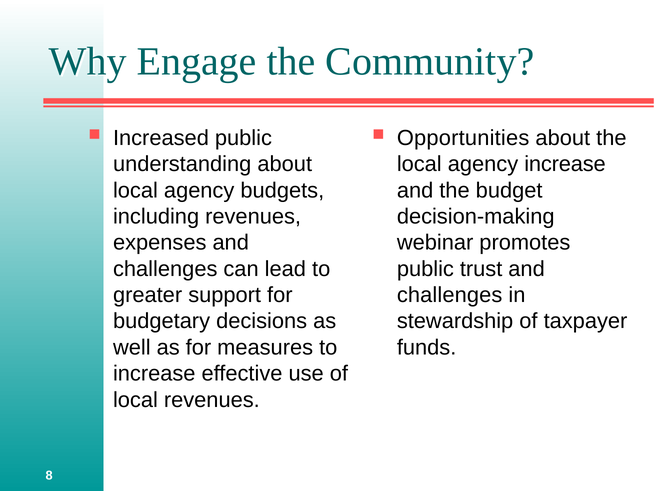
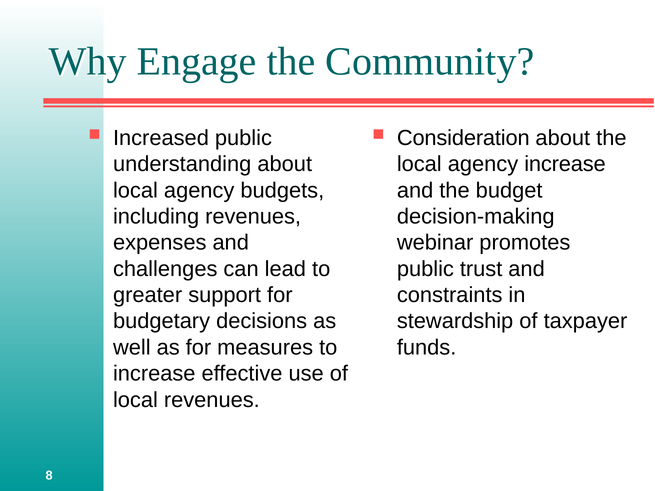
Opportunities: Opportunities -> Consideration
challenges at (450, 295): challenges -> constraints
